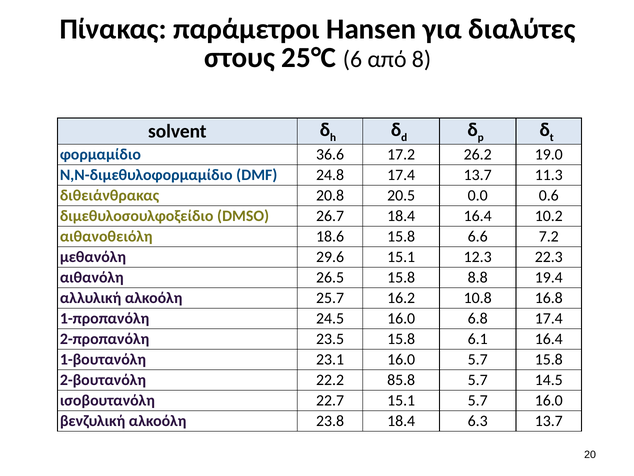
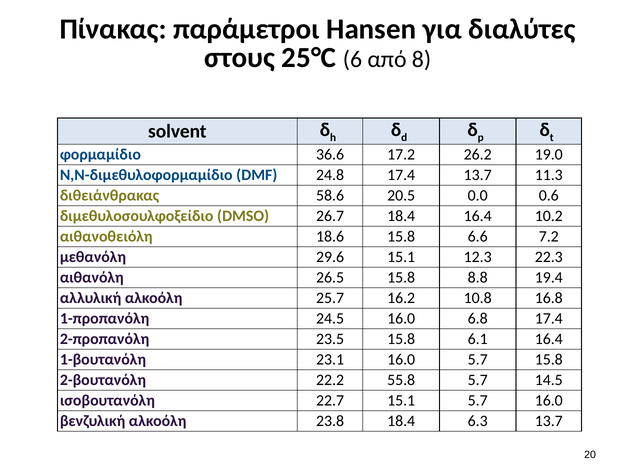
20.8: 20.8 -> 58.6
85.8: 85.8 -> 55.8
